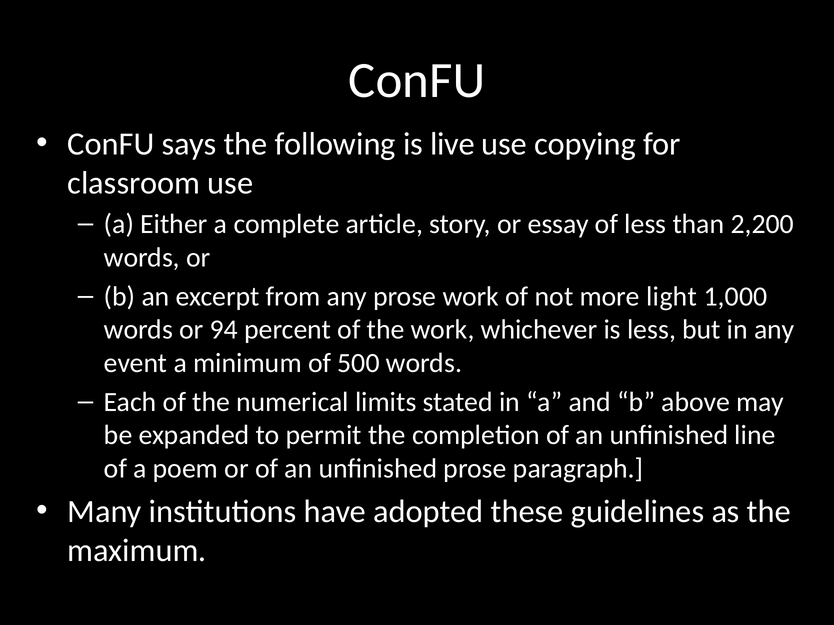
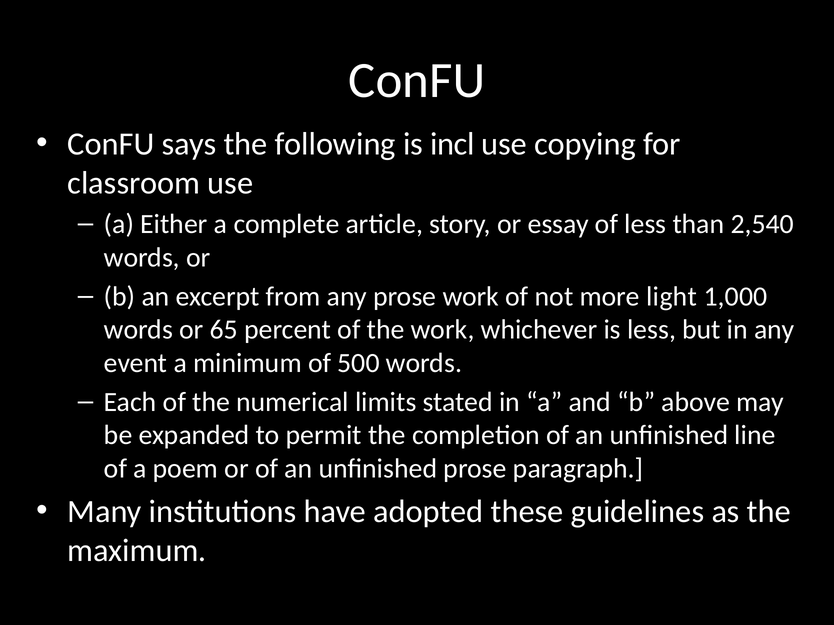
live: live -> incl
2,200: 2,200 -> 2,540
94: 94 -> 65
